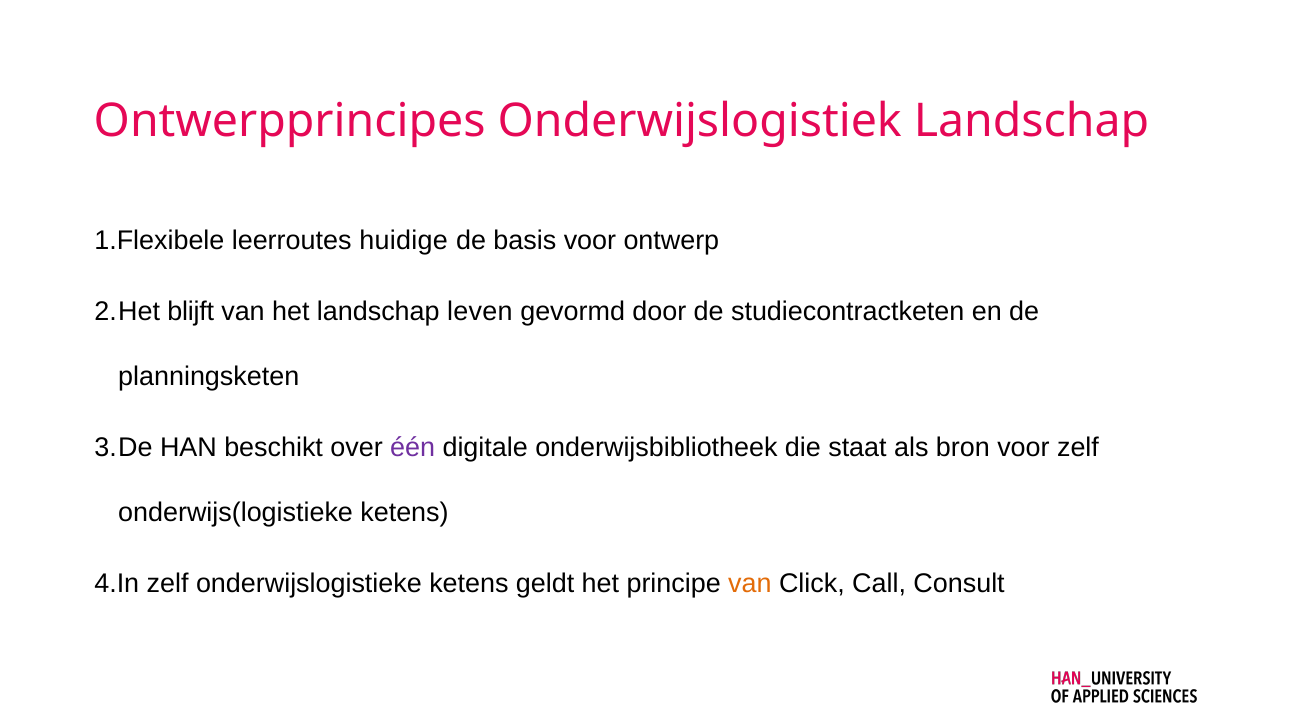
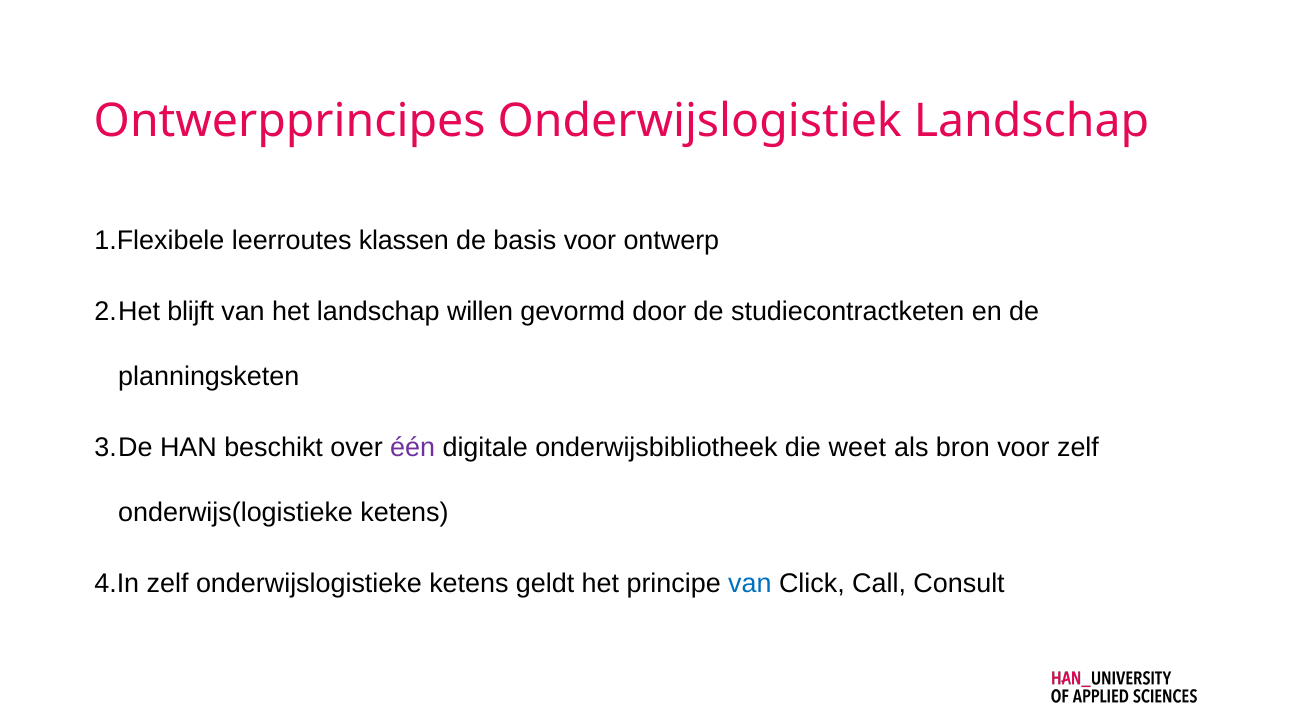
huidige: huidige -> klassen
leven: leven -> willen
staat: staat -> weet
van at (750, 583) colour: orange -> blue
